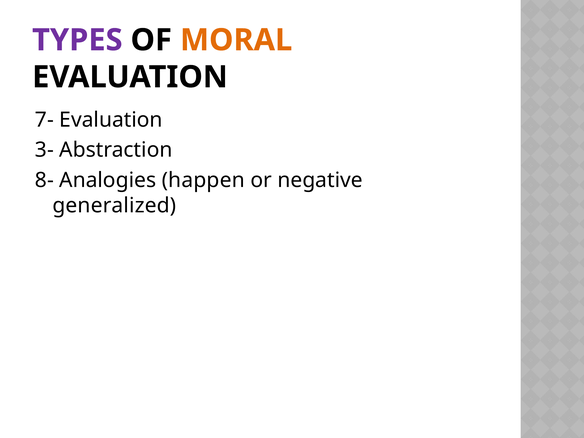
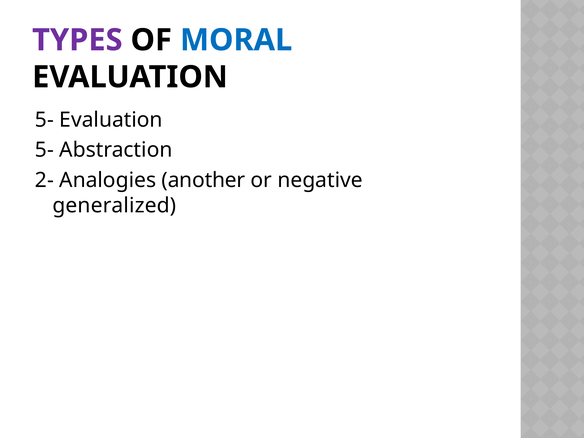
MORAL colour: orange -> blue
7- at (44, 120): 7- -> 5-
3- at (44, 150): 3- -> 5-
8-: 8- -> 2-
happen: happen -> another
